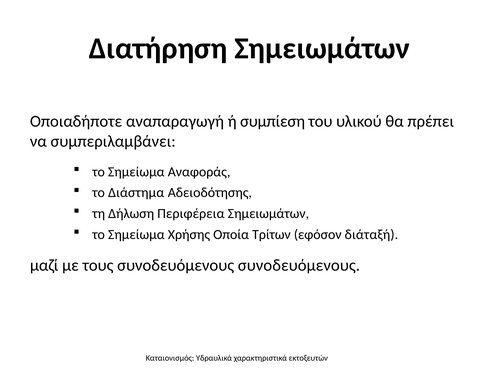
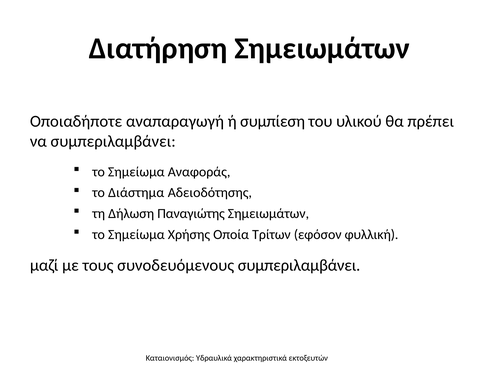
Περιφέρεια: Περιφέρεια -> Παναγιώτης
διάταξή: διάταξή -> φυλλική
συνοδευόμενους συνοδευόμενους: συνοδευόμενους -> συμπεριλαμβάνει
